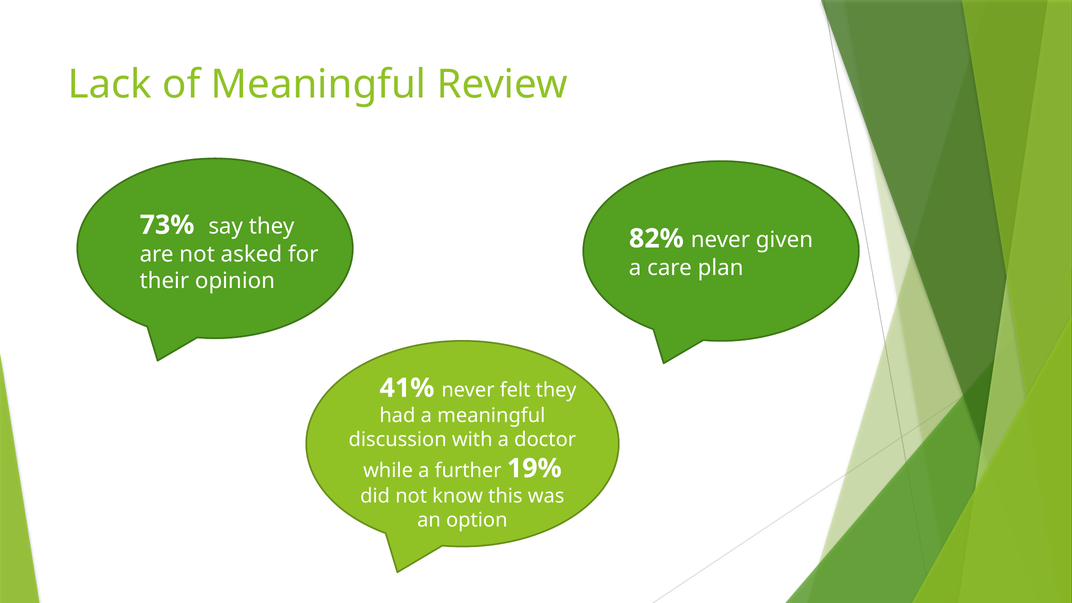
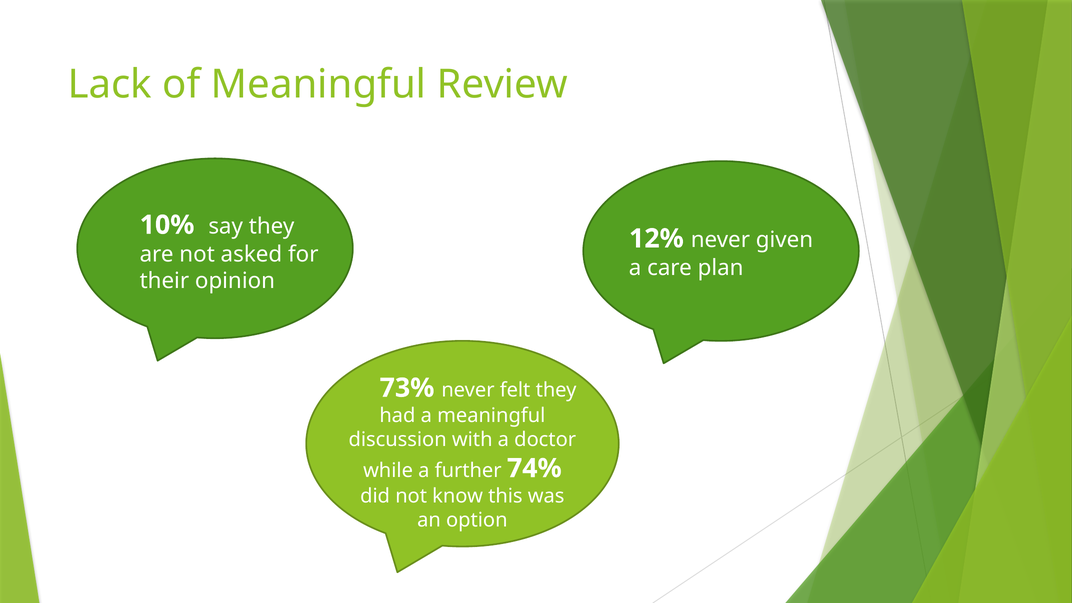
73%: 73% -> 10%
82%: 82% -> 12%
41%: 41% -> 73%
19%: 19% -> 74%
